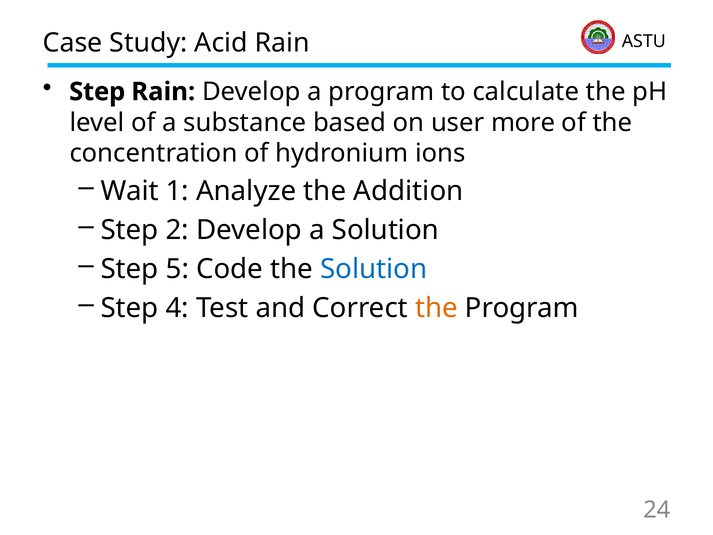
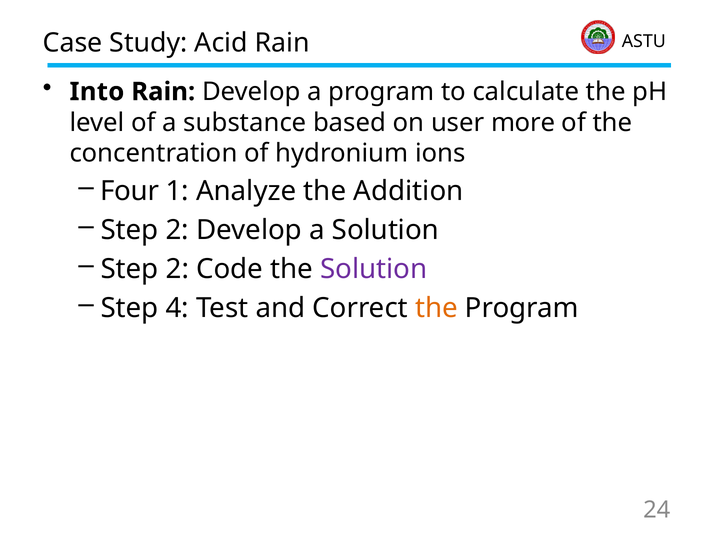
Step at (97, 92): Step -> Into
Wait: Wait -> Four
5 at (177, 269): 5 -> 2
Solution at (374, 269) colour: blue -> purple
